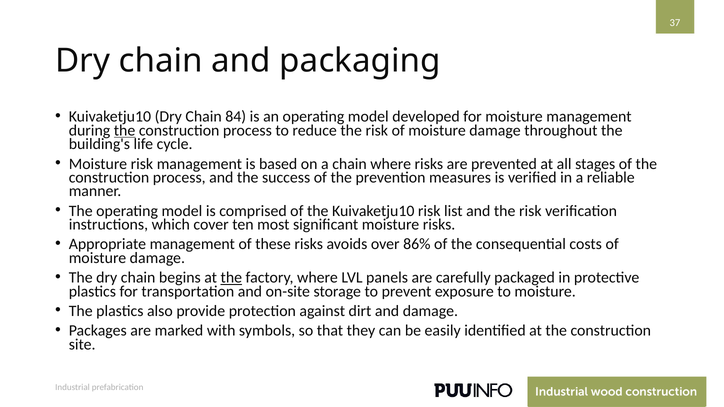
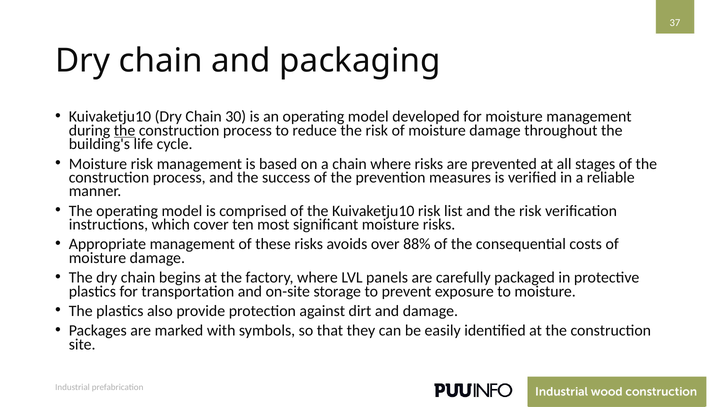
84: 84 -> 30
86%: 86% -> 88%
the at (231, 278) underline: present -> none
